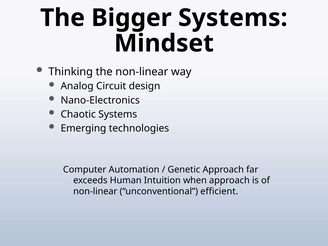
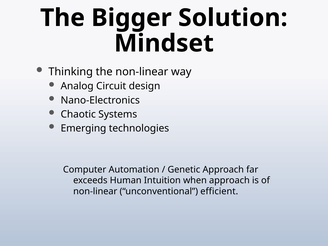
Bigger Systems: Systems -> Solution
